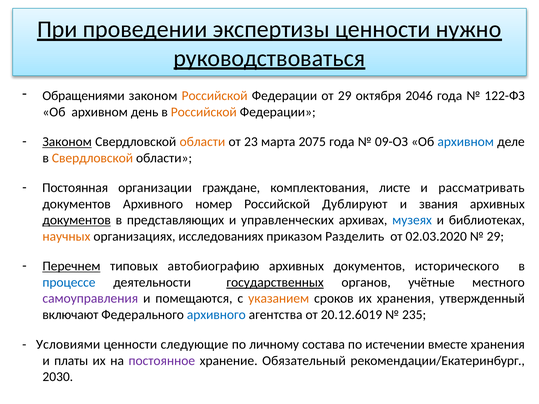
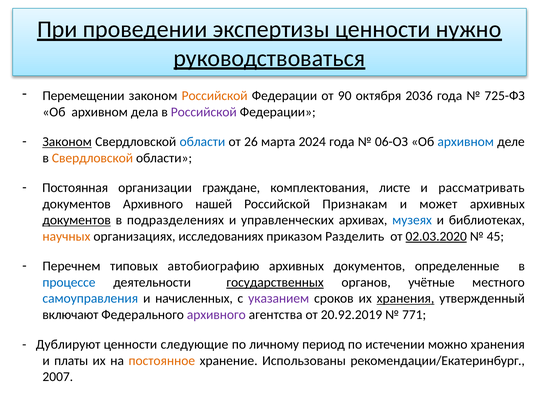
Обращениями: Обращениями -> Перемещении
от 29: 29 -> 90
2046: 2046 -> 2036
122-ФЗ: 122-ФЗ -> 725-ФЗ
день: день -> дела
Российской at (204, 112) colour: orange -> purple
области at (202, 142) colour: orange -> blue
23: 23 -> 26
2075: 2075 -> 2024
09-ОЗ: 09-ОЗ -> 06-ОЗ
номер: номер -> нашей
Дублируют: Дублируют -> Признакам
звания: звания -> может
представляющих: представляющих -> подразделениях
02.03.2020 underline: none -> present
29 at (495, 237): 29 -> 45
Перечнем underline: present -> none
исторического: исторического -> определенные
самоуправления colour: purple -> blue
помещаются: помещаются -> начисленных
указанием colour: orange -> purple
хранения at (406, 299) underline: none -> present
архивного at (216, 315) colour: blue -> purple
20.12.6019: 20.12.6019 -> 20.92.2019
235: 235 -> 771
Условиями: Условиями -> Дублируют
состава: состава -> период
вместе: вместе -> можно
постоянное colour: purple -> orange
Обязательный: Обязательный -> Использованы
2030: 2030 -> 2007
